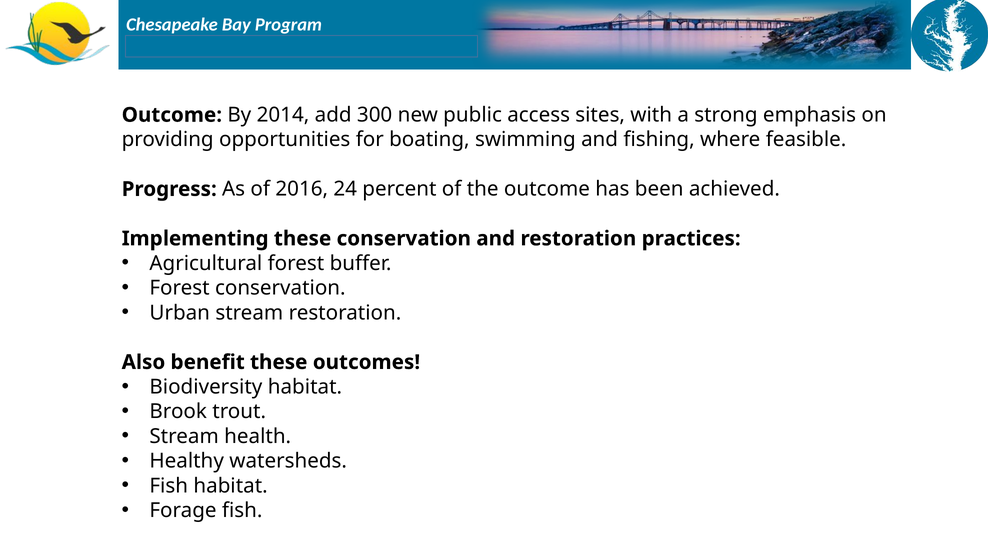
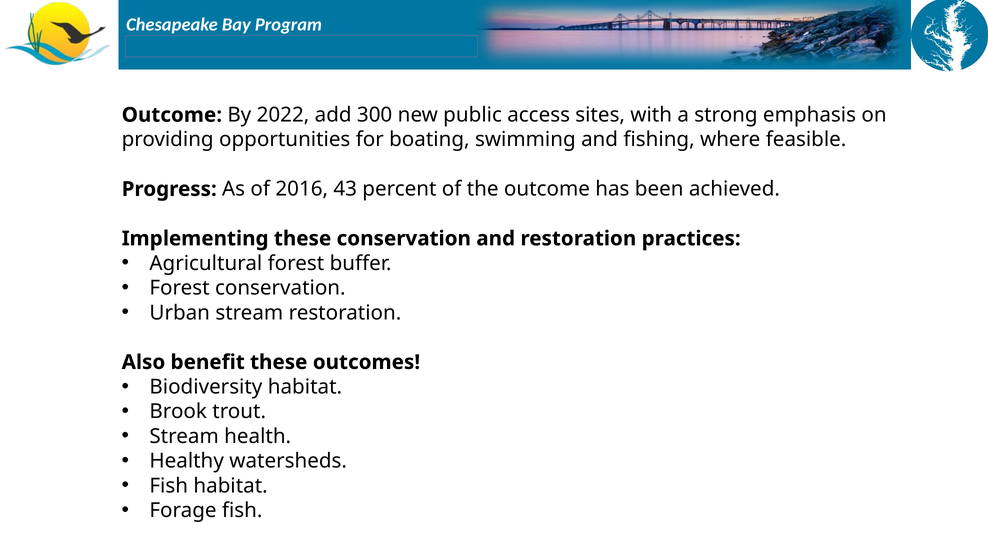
2014: 2014 -> 2022
24: 24 -> 43
